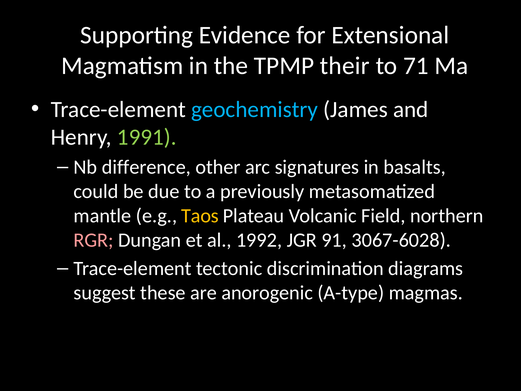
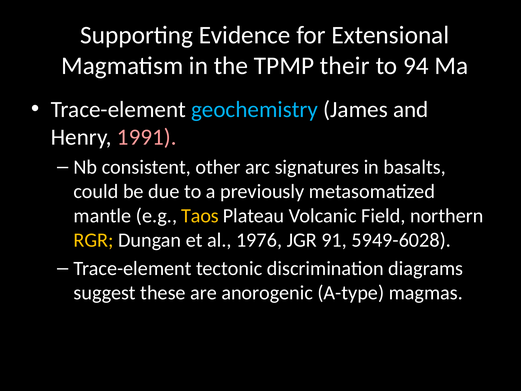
71: 71 -> 94
1991 colour: light green -> pink
difference: difference -> consistent
RGR colour: pink -> yellow
1992: 1992 -> 1976
3067-6028: 3067-6028 -> 5949-6028
